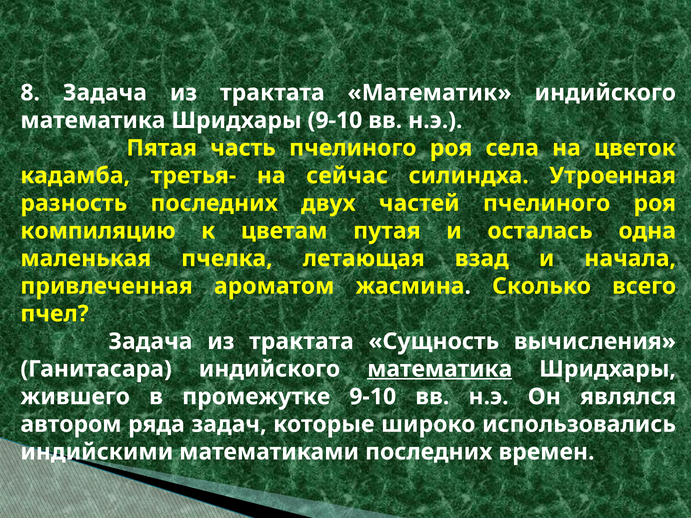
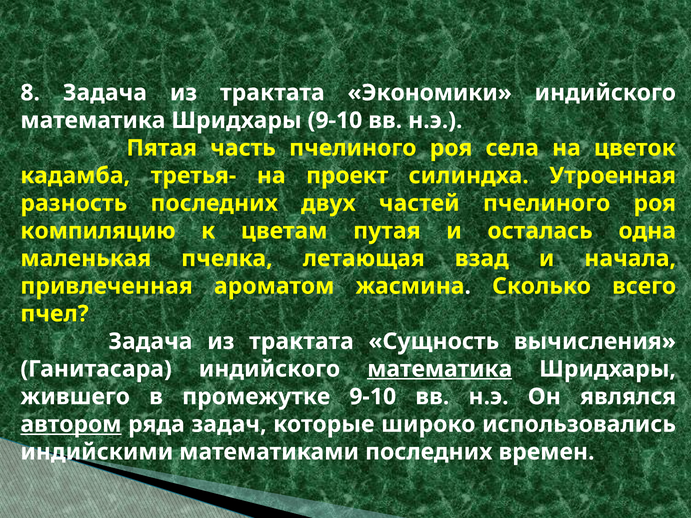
Математик: Математик -> Экономики
сейчас: сейчас -> проект
автором underline: none -> present
